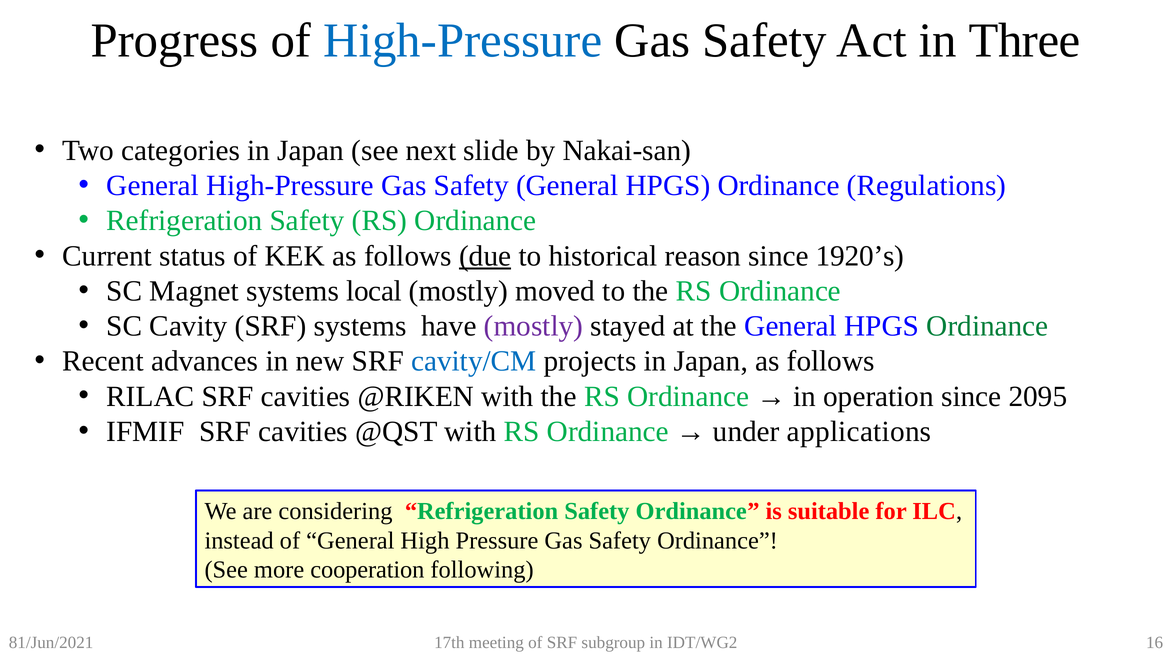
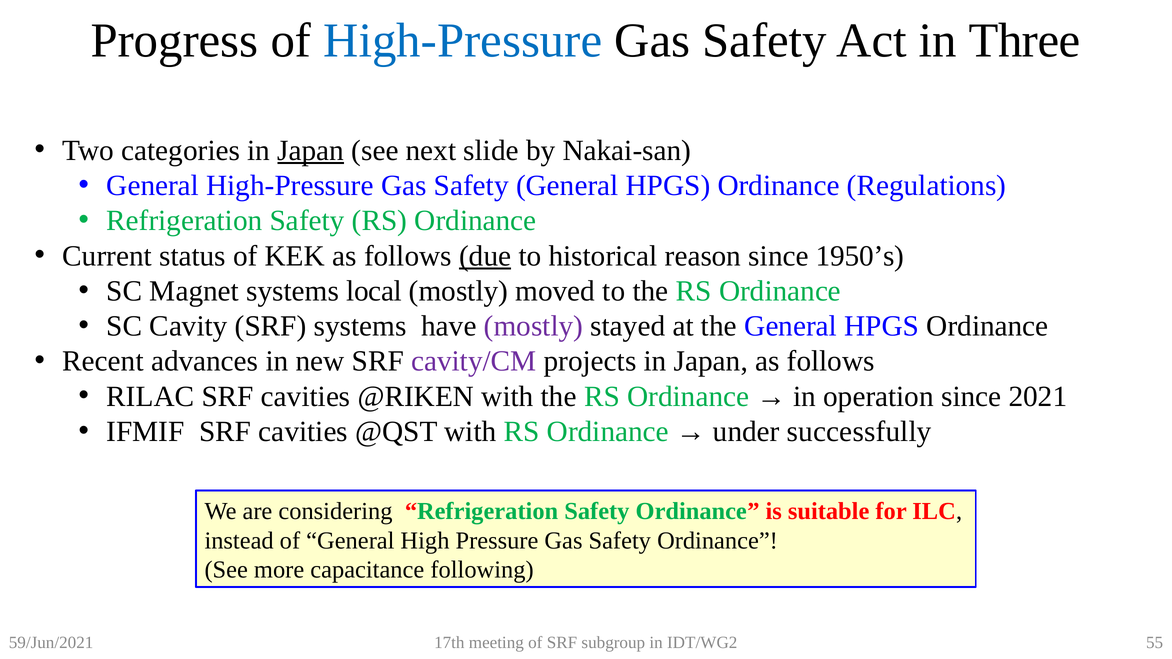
Japan at (311, 150) underline: none -> present
1920’s: 1920’s -> 1950’s
Ordinance at (987, 326) colour: green -> black
cavity/CM colour: blue -> purple
2095: 2095 -> 2021
applications: applications -> successfully
cooperation: cooperation -> capacitance
81/Jun/2021: 81/Jun/2021 -> 59/Jun/2021
16: 16 -> 55
